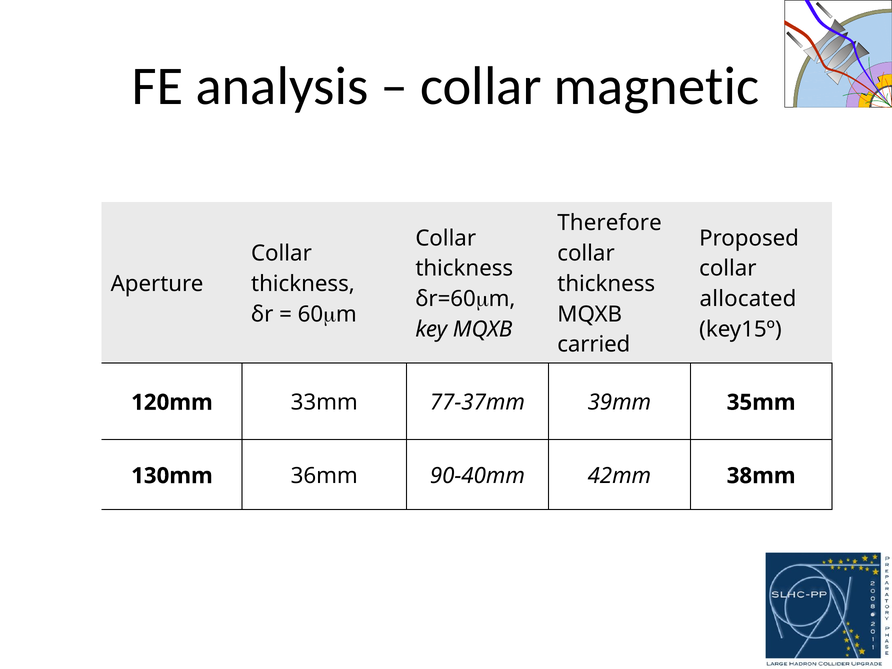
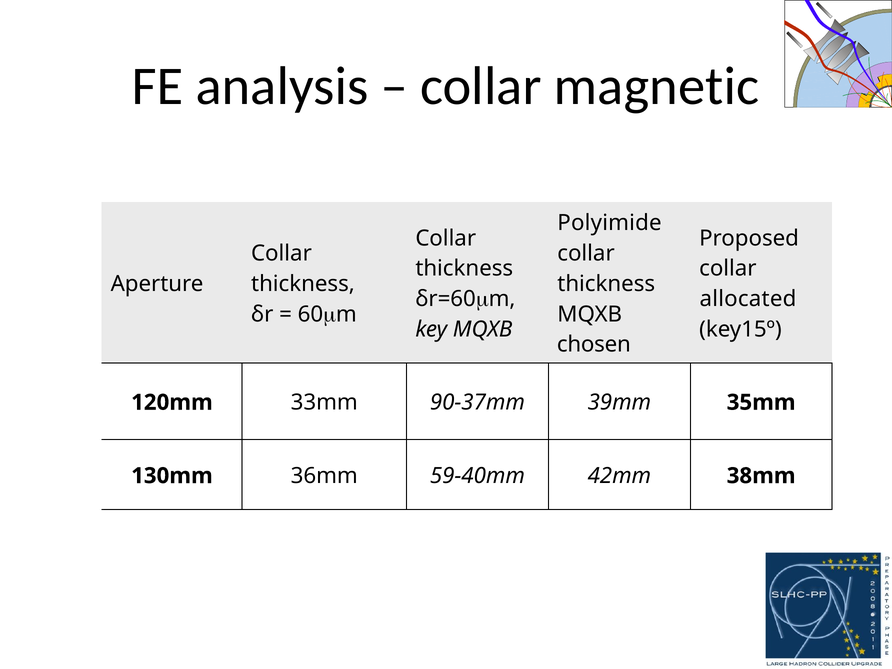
Therefore: Therefore -> Polyimide
carried: carried -> chosen
77-37mm: 77-37mm -> 90-37mm
90-40mm: 90-40mm -> 59-40mm
